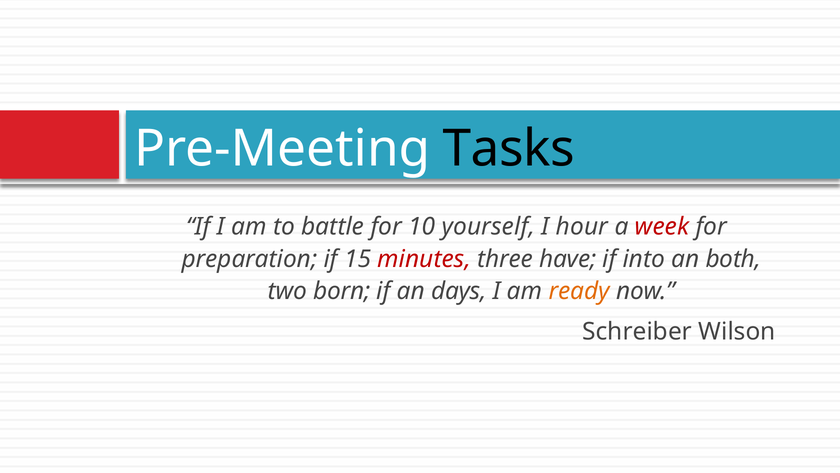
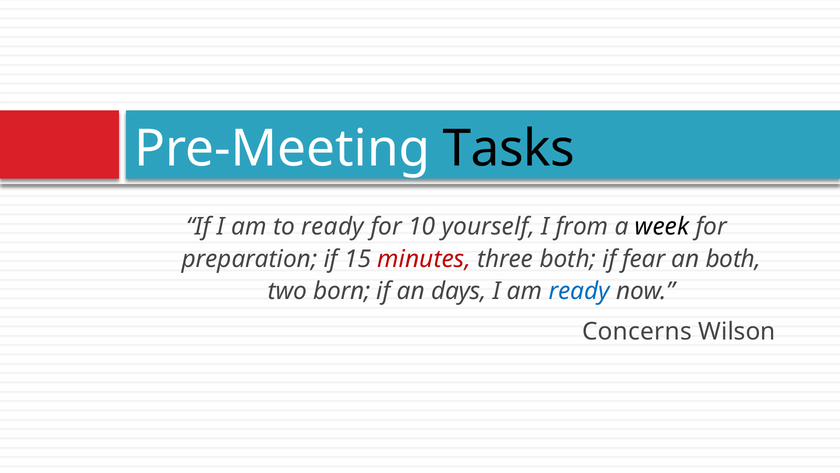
to battle: battle -> ready
hour: hour -> from
week colour: red -> black
three have: have -> both
into: into -> fear
ready at (579, 291) colour: orange -> blue
Schreiber: Schreiber -> Concerns
